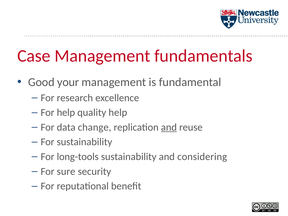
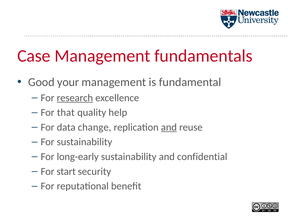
research underline: none -> present
For help: help -> that
long-tools: long-tools -> long-early
considering: considering -> confidential
sure: sure -> start
